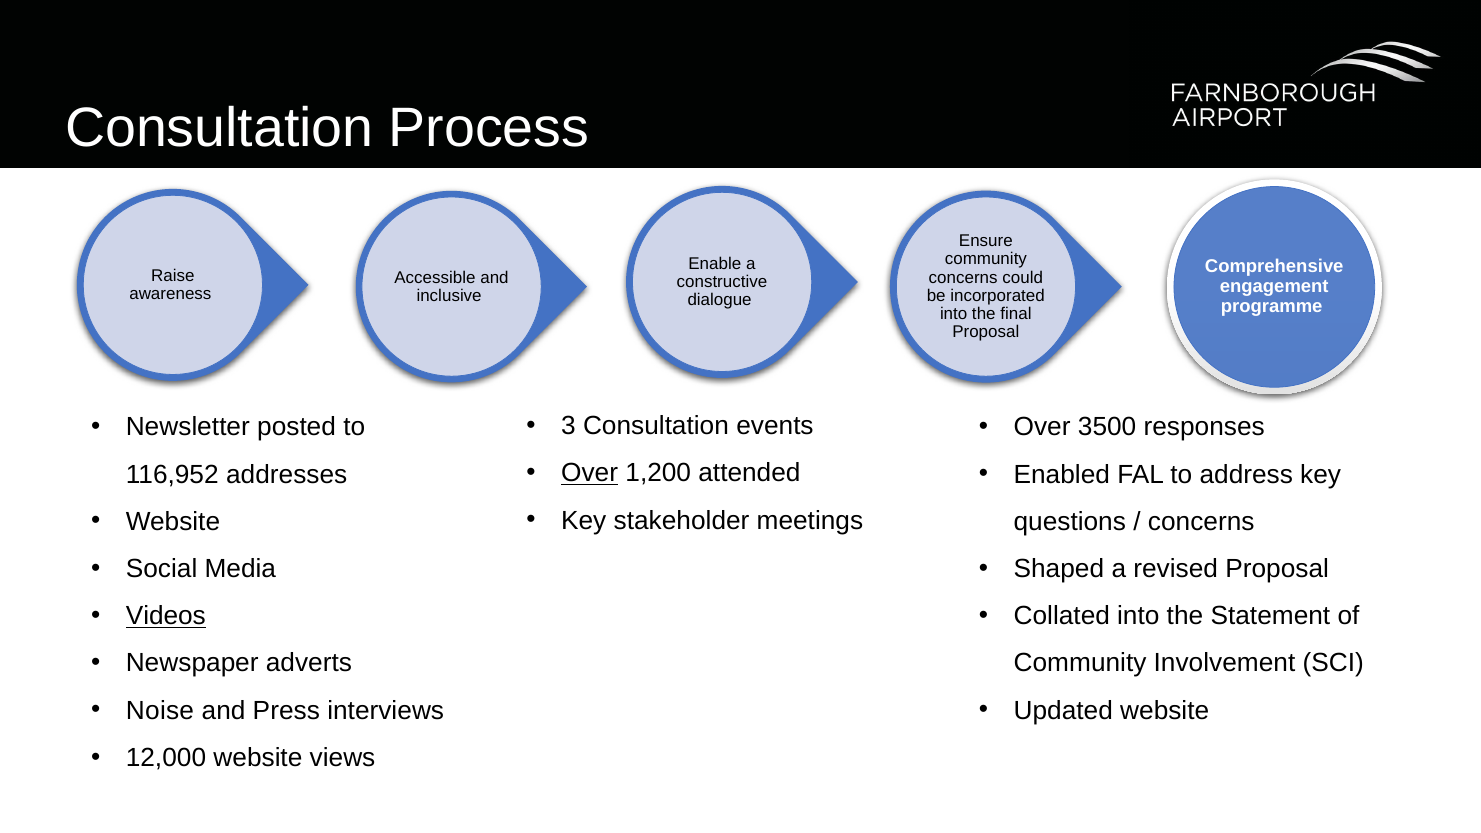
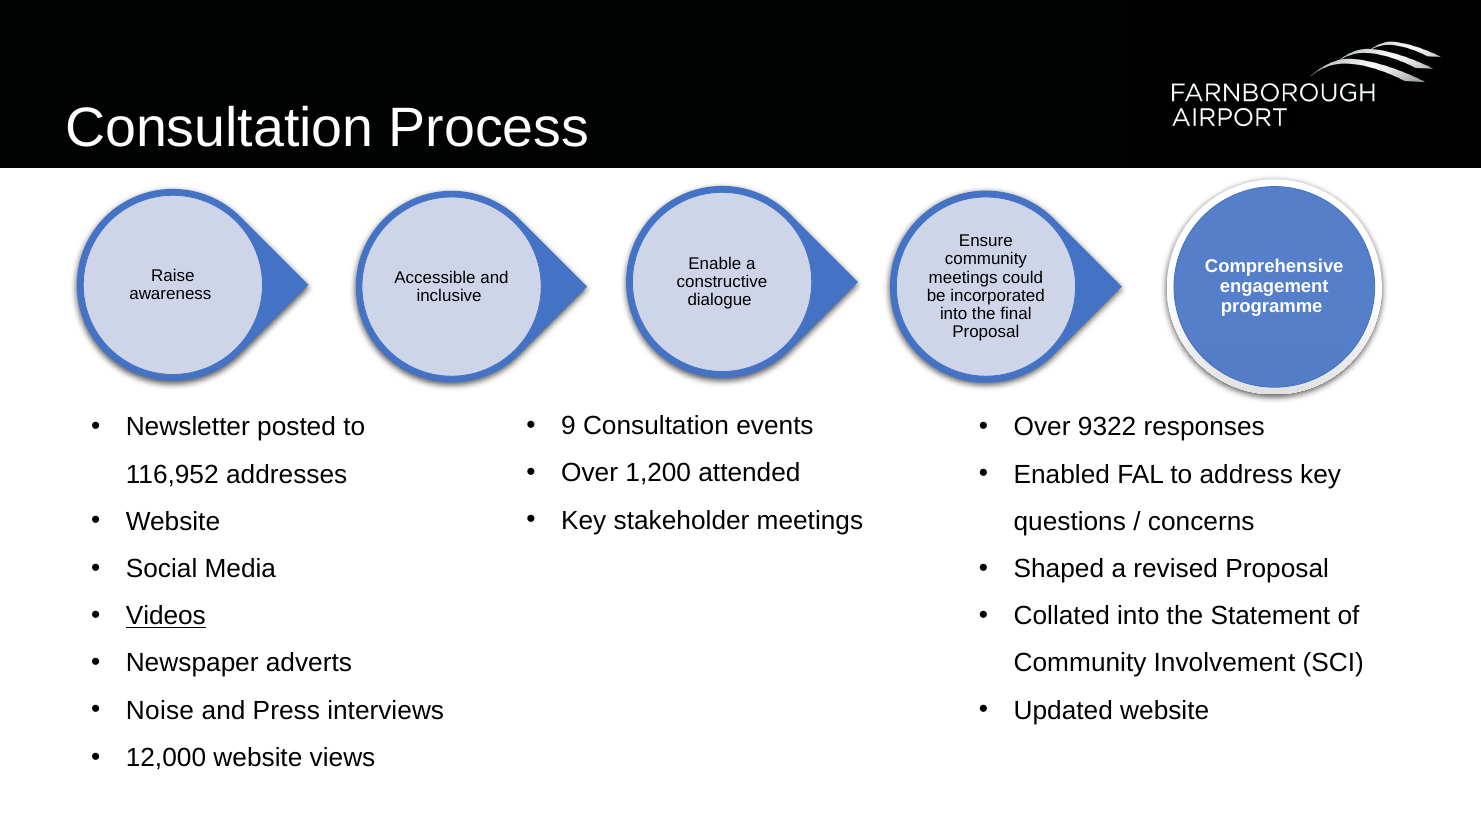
concerns at (963, 277): concerns -> meetings
3: 3 -> 9
3500: 3500 -> 9322
Over at (590, 473) underline: present -> none
